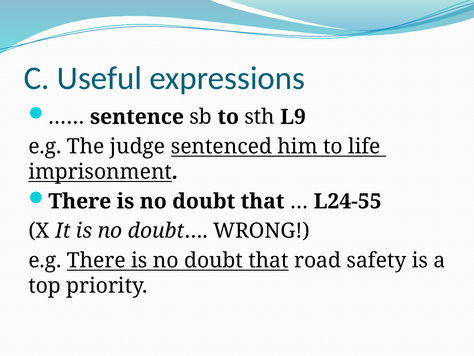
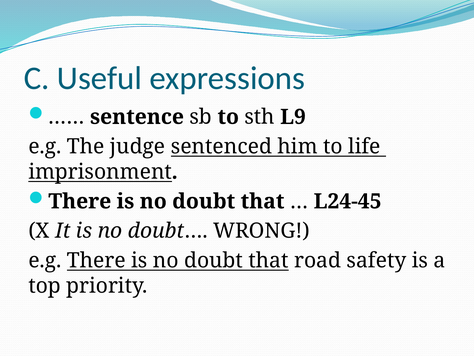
L24-55: L24-55 -> L24-45
